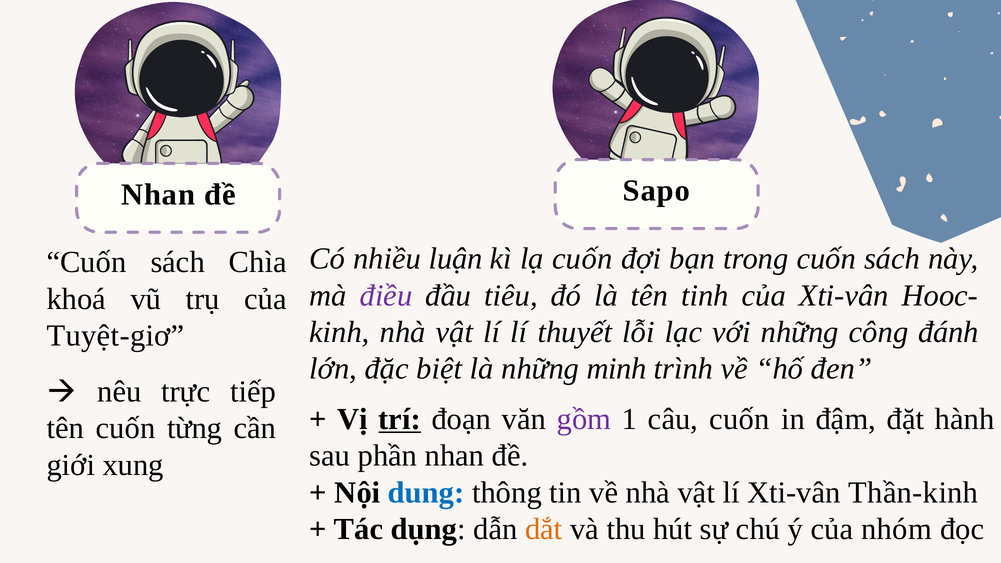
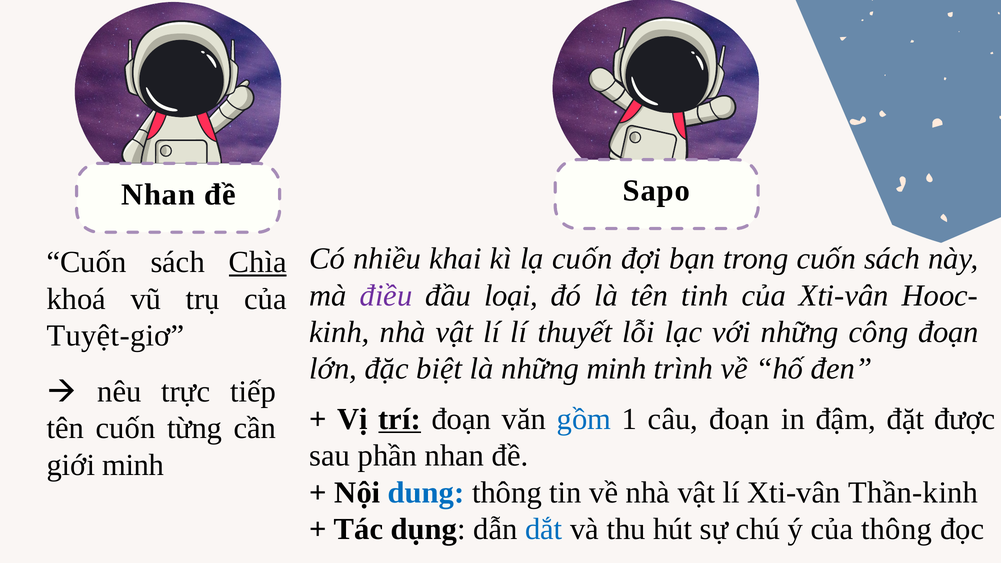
luận: luận -> khai
Chìa underline: none -> present
tiêu: tiêu -> loại
công đánh: đánh -> đoạn
gồm colour: purple -> blue
câu cuốn: cuốn -> đoạn
hành: hành -> được
giới xung: xung -> minh
dắt colour: orange -> blue
của nhóm: nhóm -> thông
